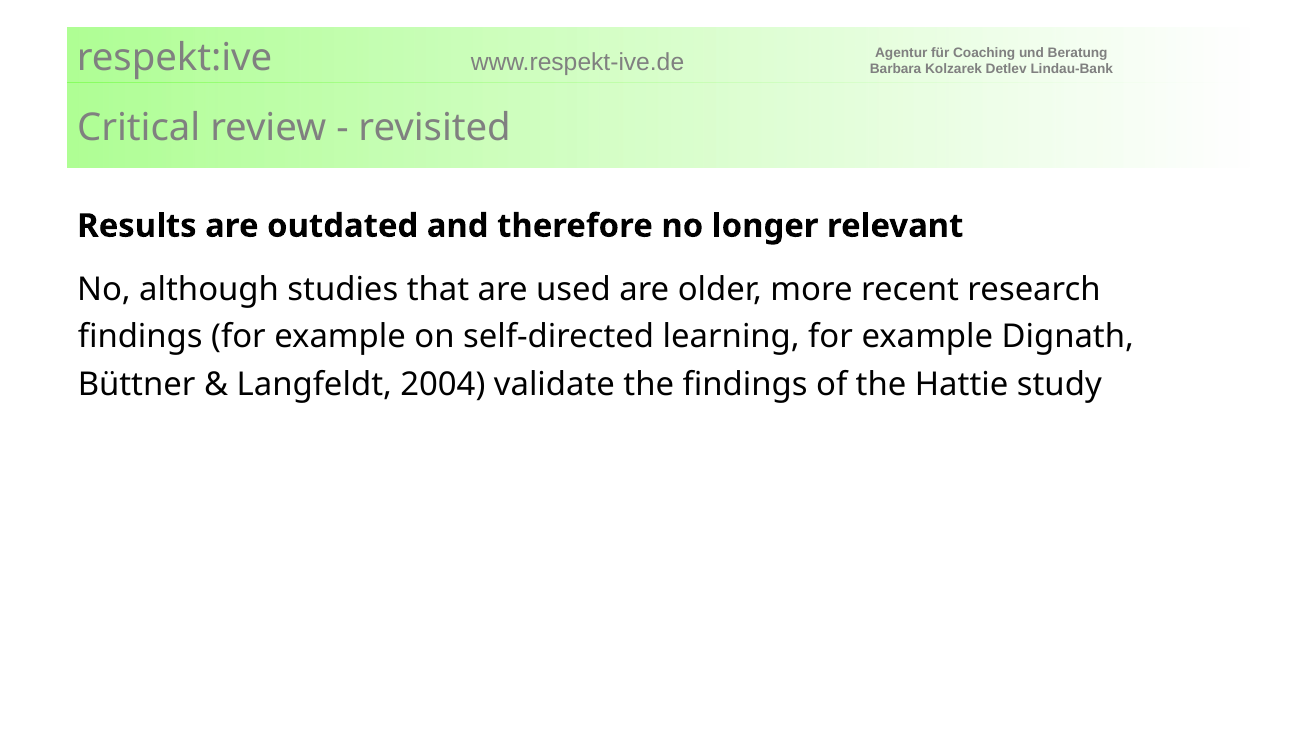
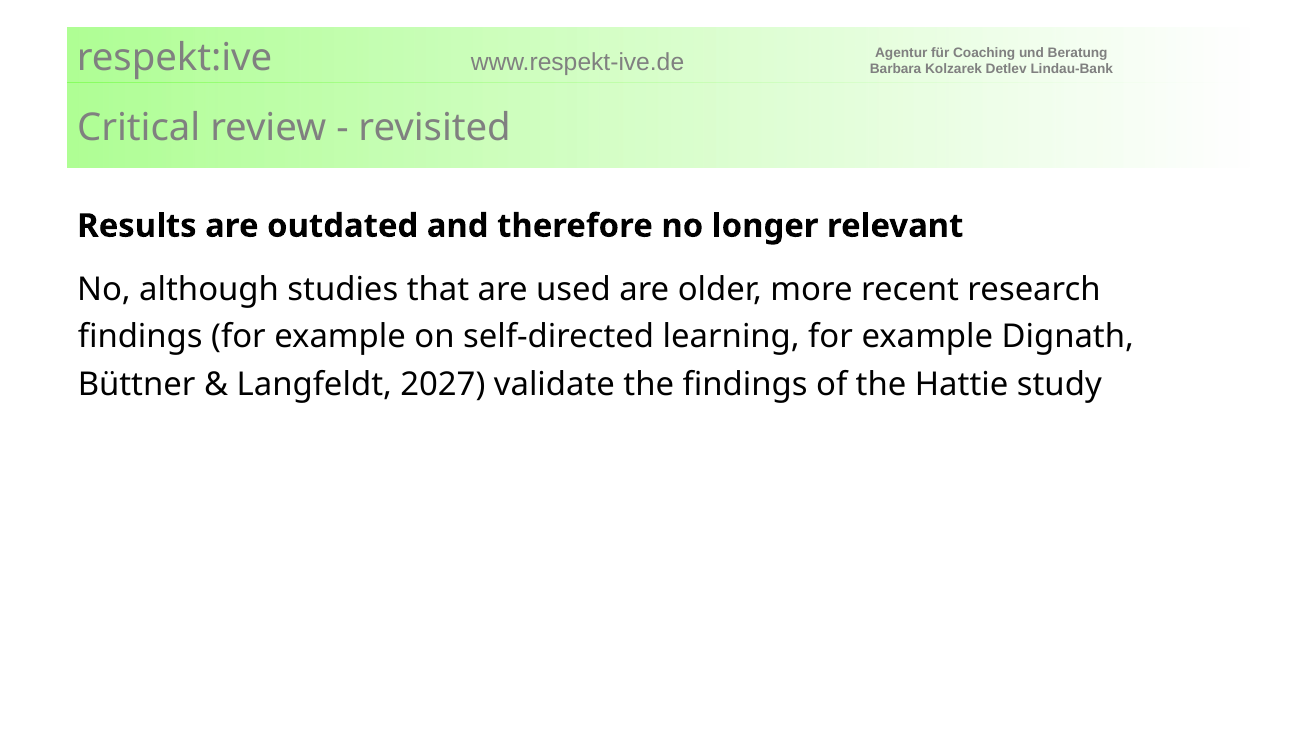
2004: 2004 -> 2027
